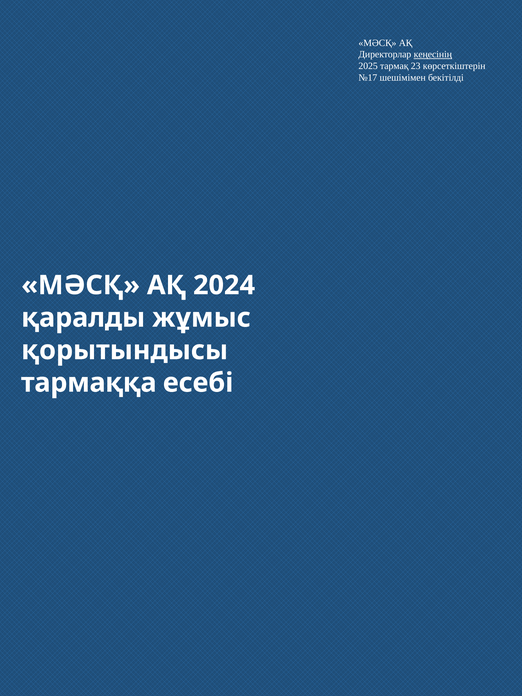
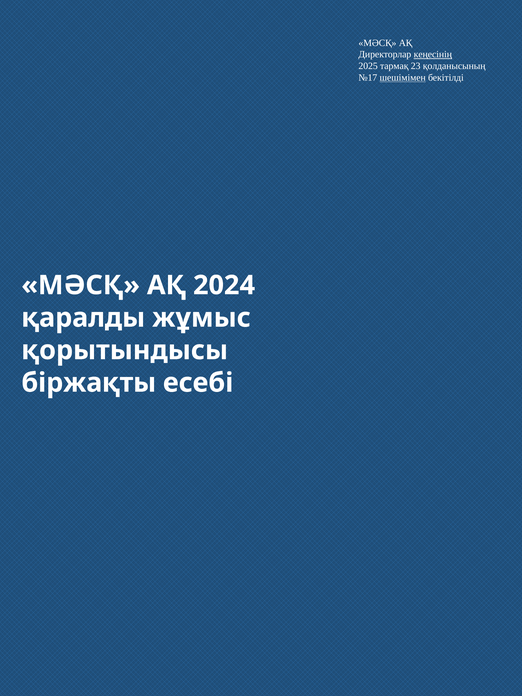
көрсеткіштерін: көрсеткіштерін -> қолданысының
шешімімен underline: none -> present
тармаққа: тармаққа -> біржақты
